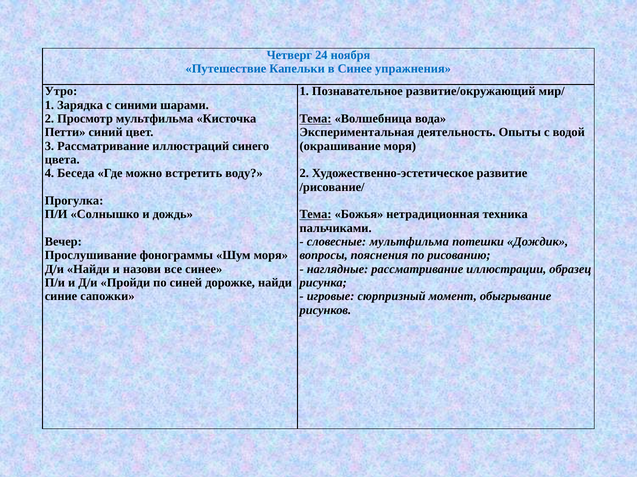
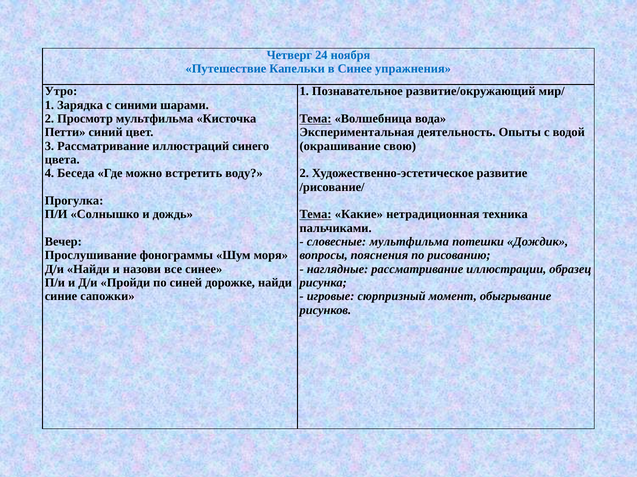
окрашивание моря: моря -> свою
Божья: Божья -> Какие
